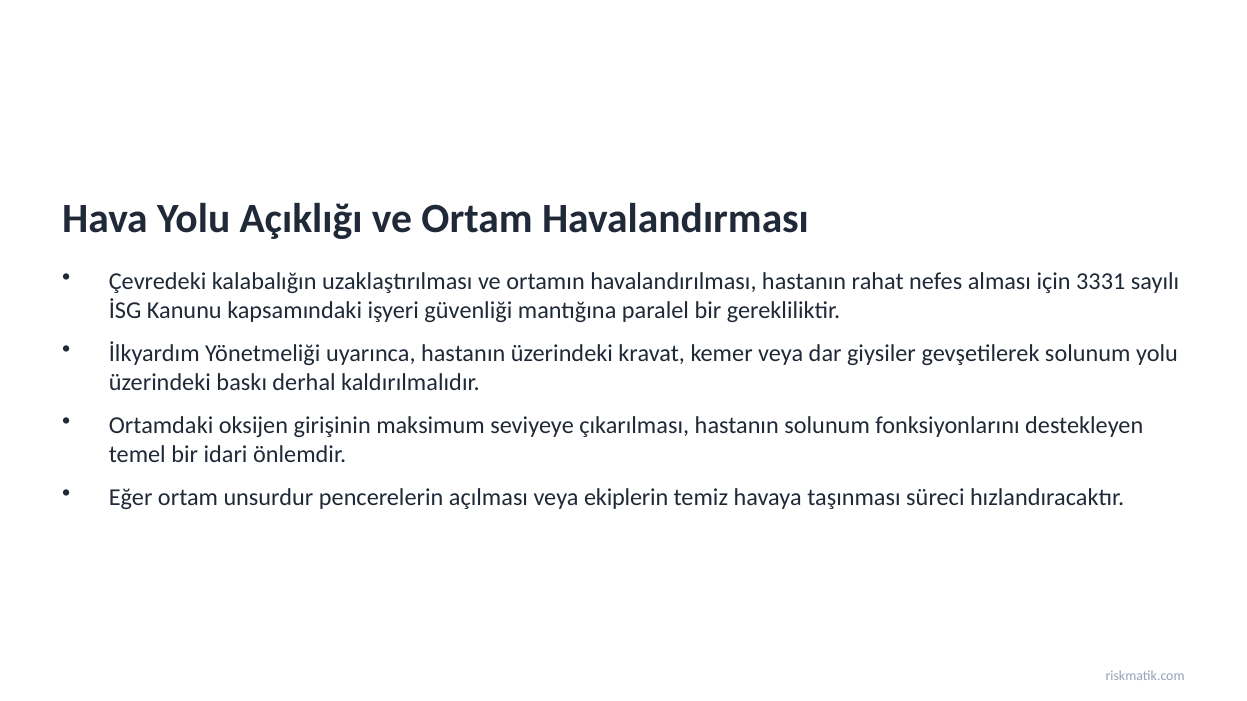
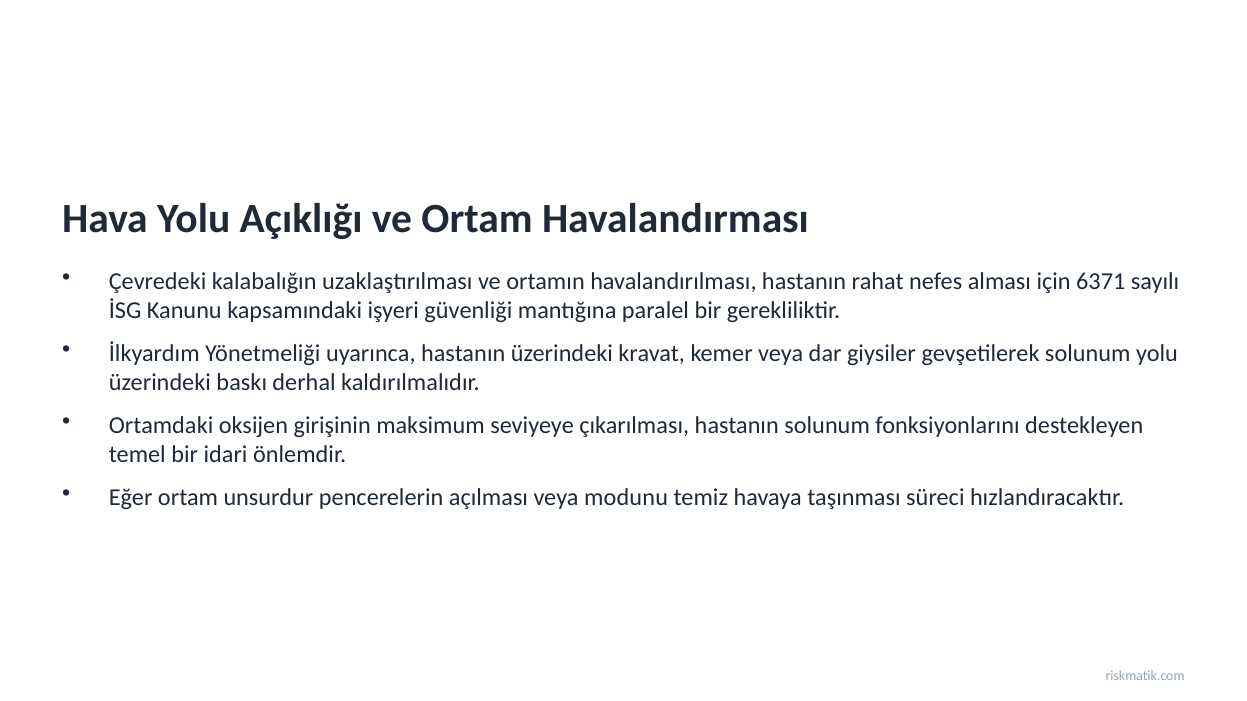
3331: 3331 -> 6371
ekiplerin: ekiplerin -> modunu
